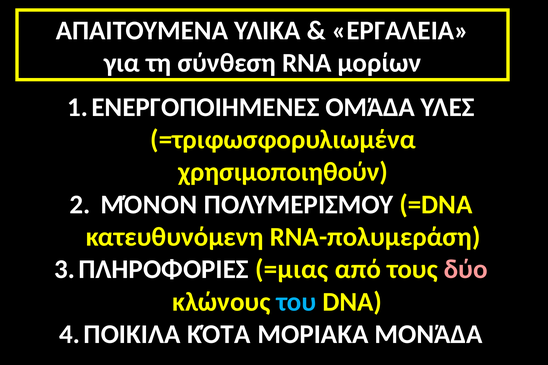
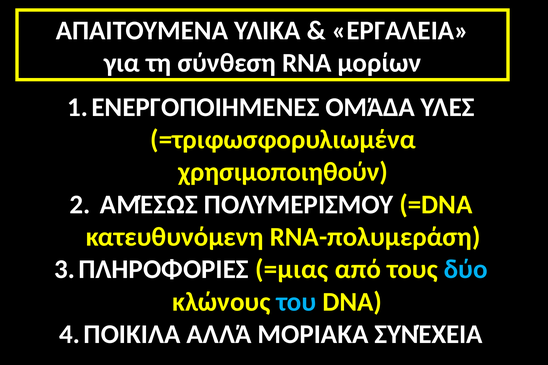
ΜΌΝΟΝ: ΜΌΝΟΝ -> ΑΜΈΣΩΣ
δύο colour: pink -> light blue
ΚΌΤΑ: ΚΌΤΑ -> ΑΛΛΆ
ΜΟΝΆΔΑ: ΜΟΝΆΔΑ -> ΣΥΝΈΧΕΙΑ
